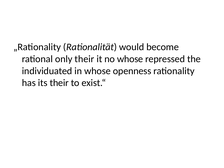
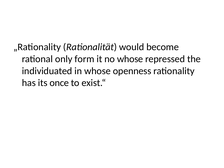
only their: their -> form
its their: their -> once
